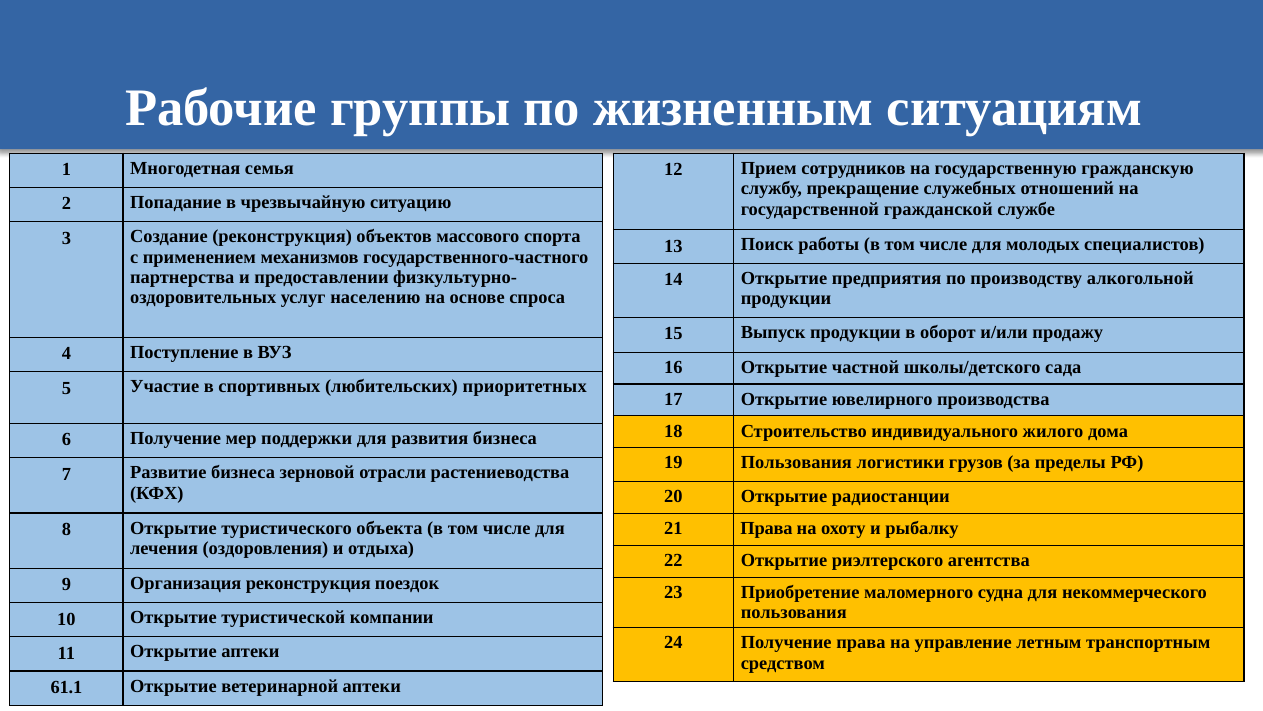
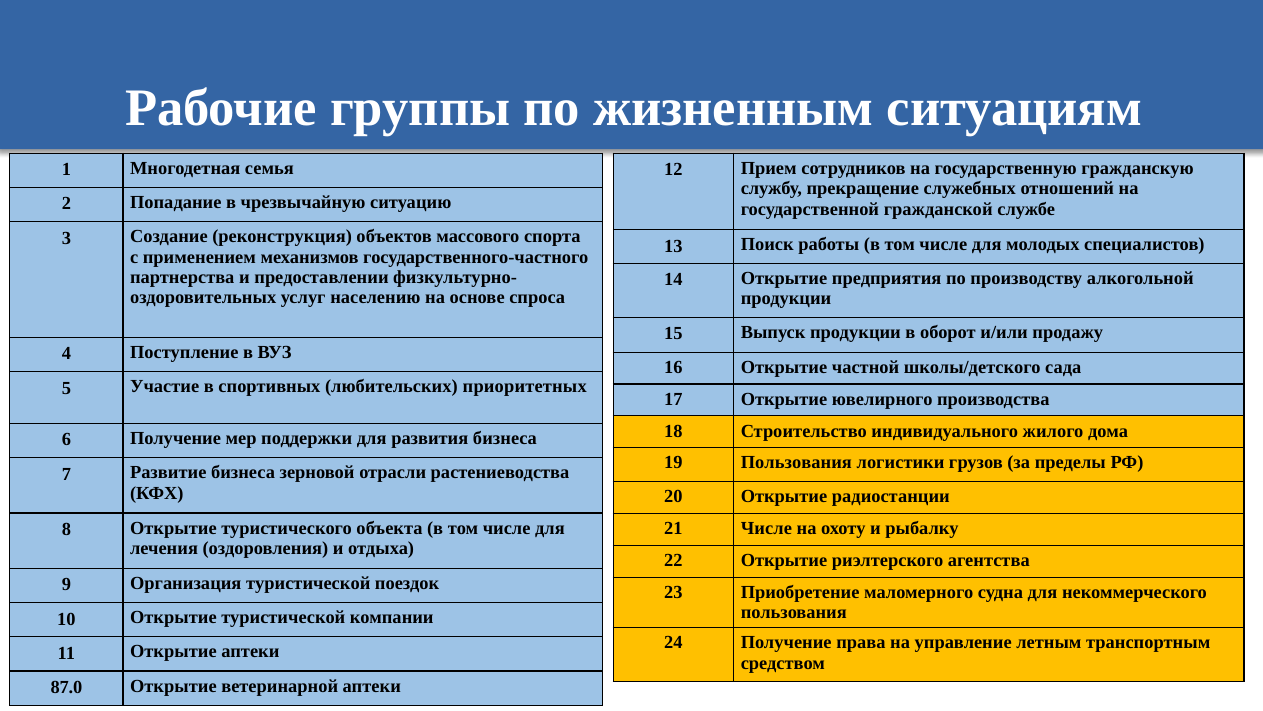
21 Права: Права -> Числе
Организация реконструкция: реконструкция -> туристической
61.1: 61.1 -> 87.0
